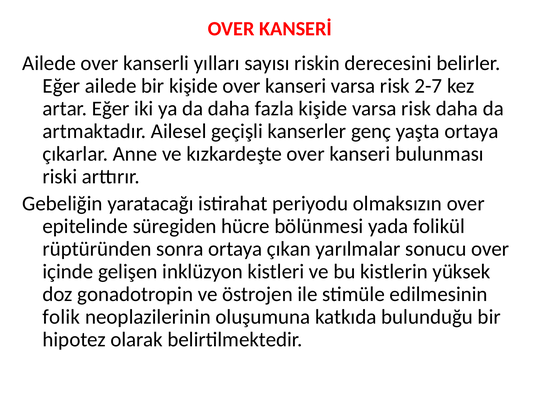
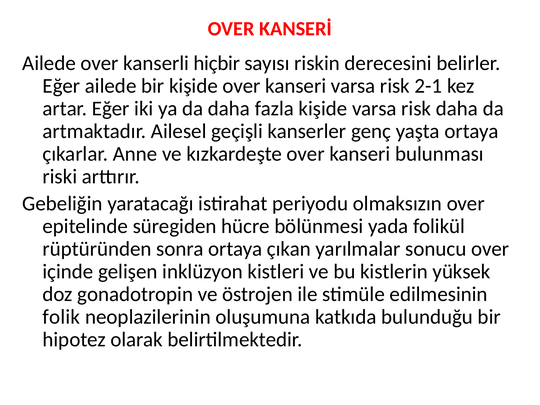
yılları: yılları -> hiçbir
2-7: 2-7 -> 2-1
